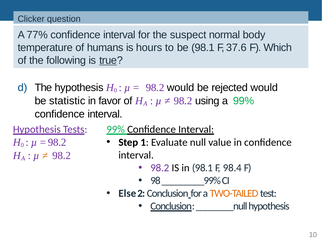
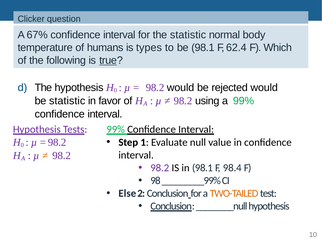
77%: 77% -> 67%
the suspect: suspect -> statistic
hours: hours -> types
37.6: 37.6 -> 62.4
